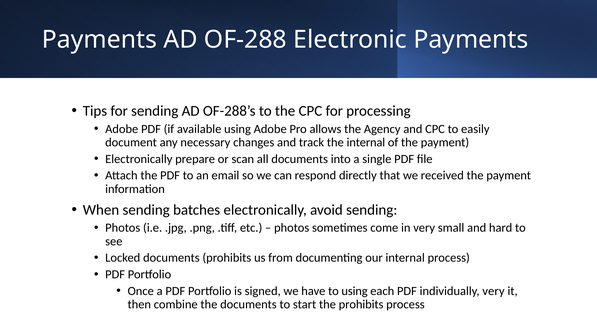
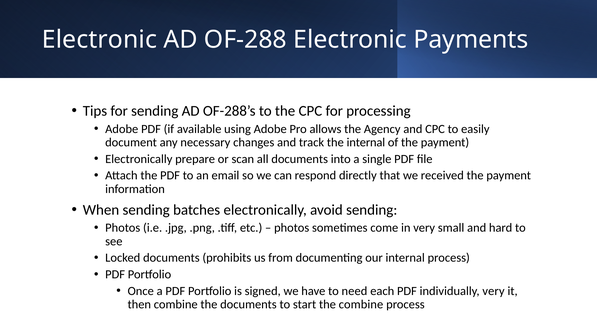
Payments at (99, 40): Payments -> Electronic
to using: using -> need
the prohibits: prohibits -> combine
